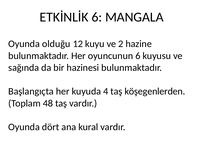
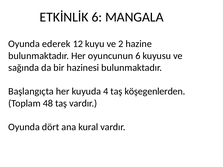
olduğu: olduğu -> ederek
